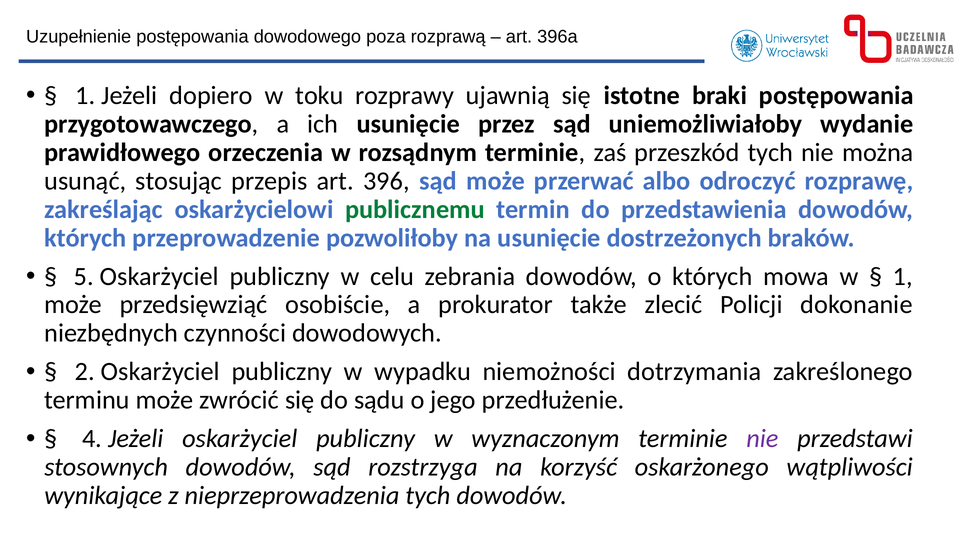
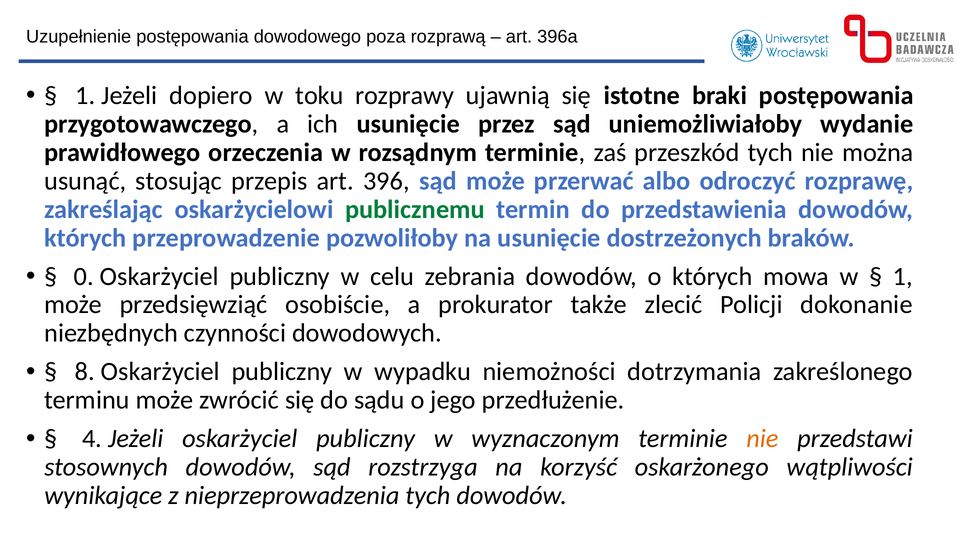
5: 5 -> 0
2: 2 -> 8
nie at (762, 439) colour: purple -> orange
